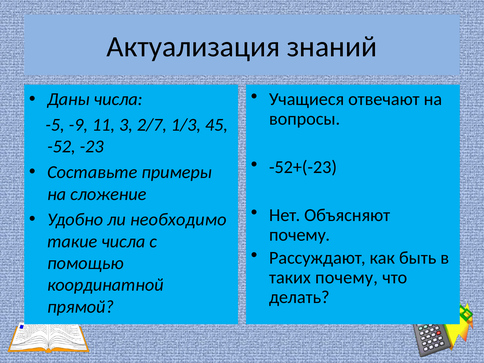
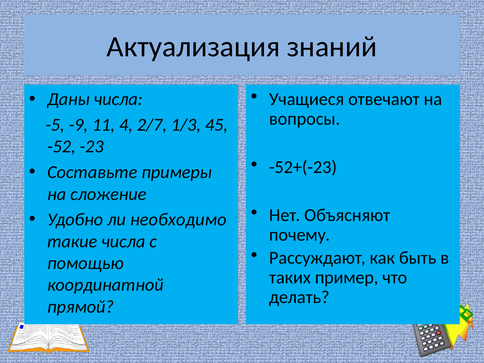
3: 3 -> 4
таких почему: почему -> пример
